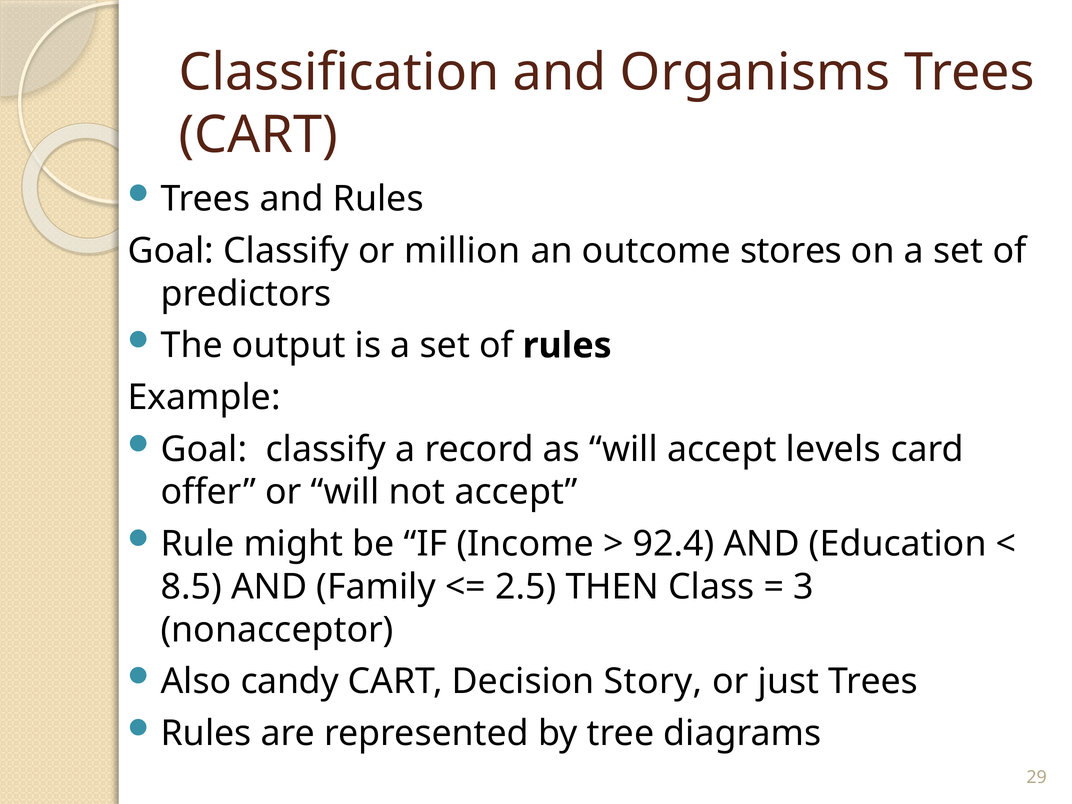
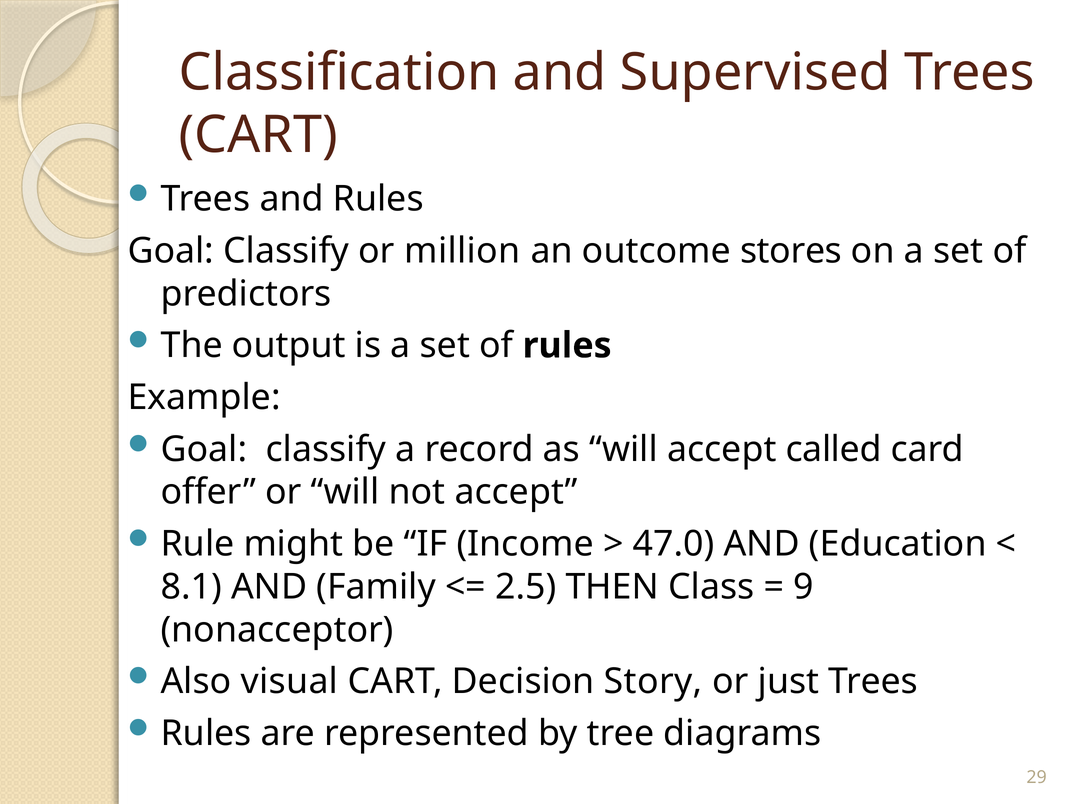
Organisms: Organisms -> Supervised
levels: levels -> called
92.4: 92.4 -> 47.0
8.5: 8.5 -> 8.1
3: 3 -> 9
candy: candy -> visual
